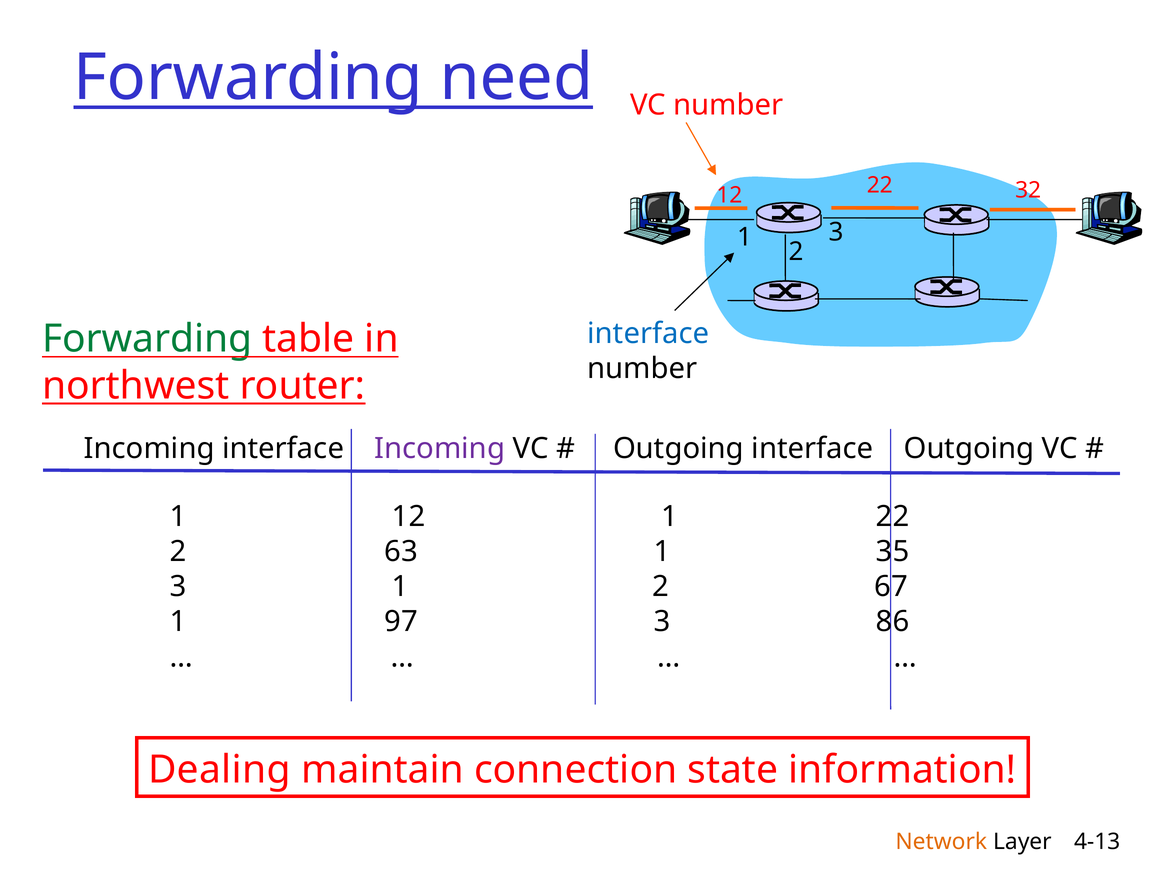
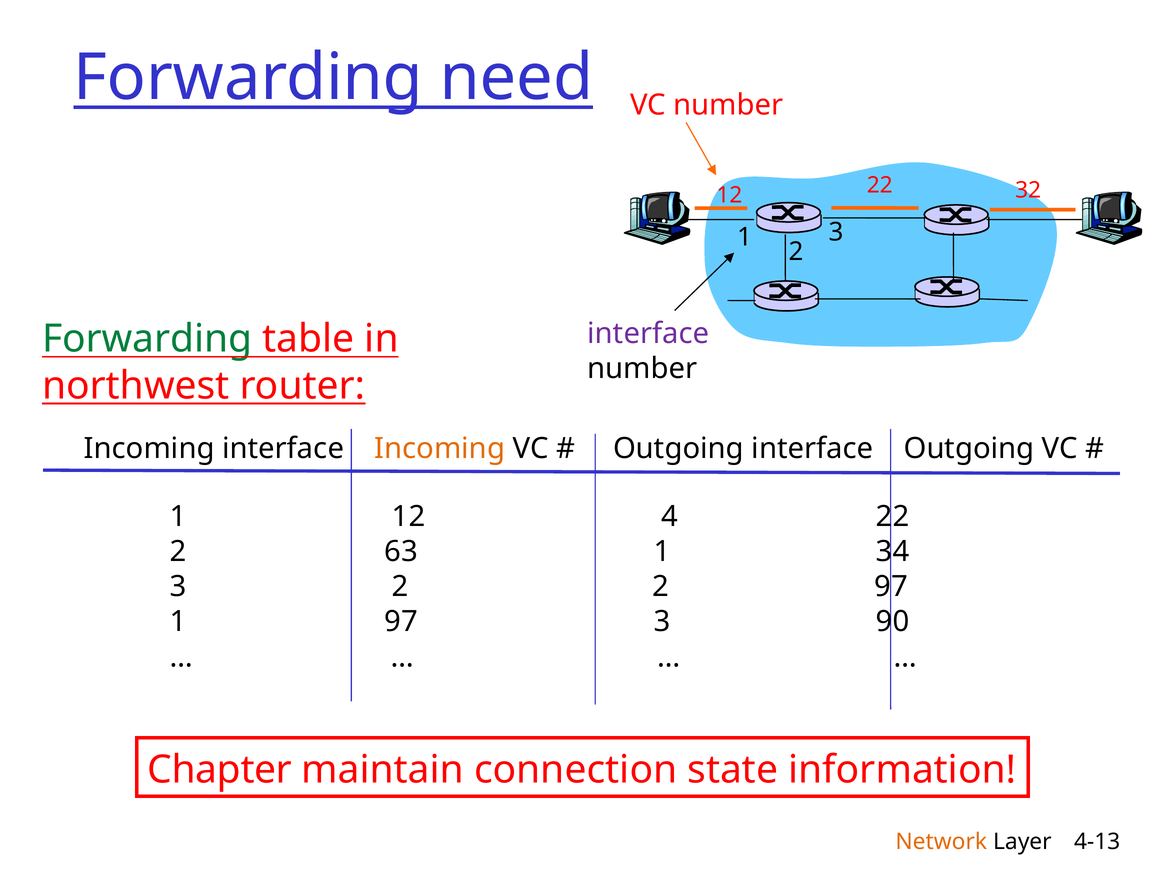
interface at (648, 333) colour: blue -> purple
Incoming at (440, 448) colour: purple -> orange
12 1: 1 -> 4
35: 35 -> 34
3 1: 1 -> 2
2 67: 67 -> 97
86: 86 -> 90
Dealing: Dealing -> Chapter
